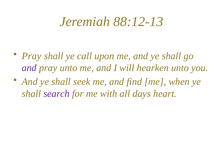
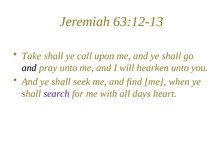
88:12-13: 88:12-13 -> 63:12-13
Pray at (32, 56): Pray -> Take
and at (29, 68) colour: purple -> black
